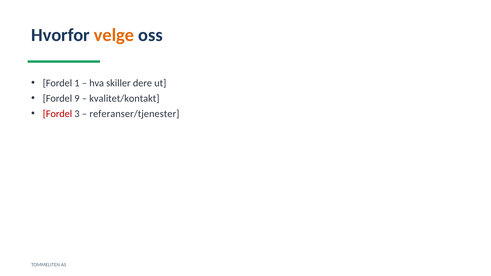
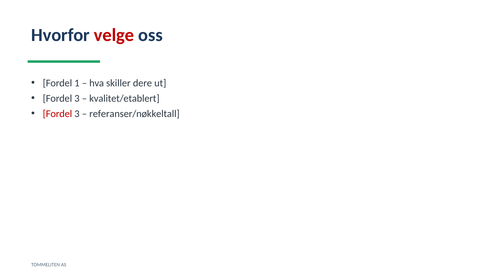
velge colour: orange -> red
9 at (77, 99): 9 -> 3
kvalitet/kontakt: kvalitet/kontakt -> kvalitet/etablert
referanser/tjenester: referanser/tjenester -> referanser/nøkkeltall
